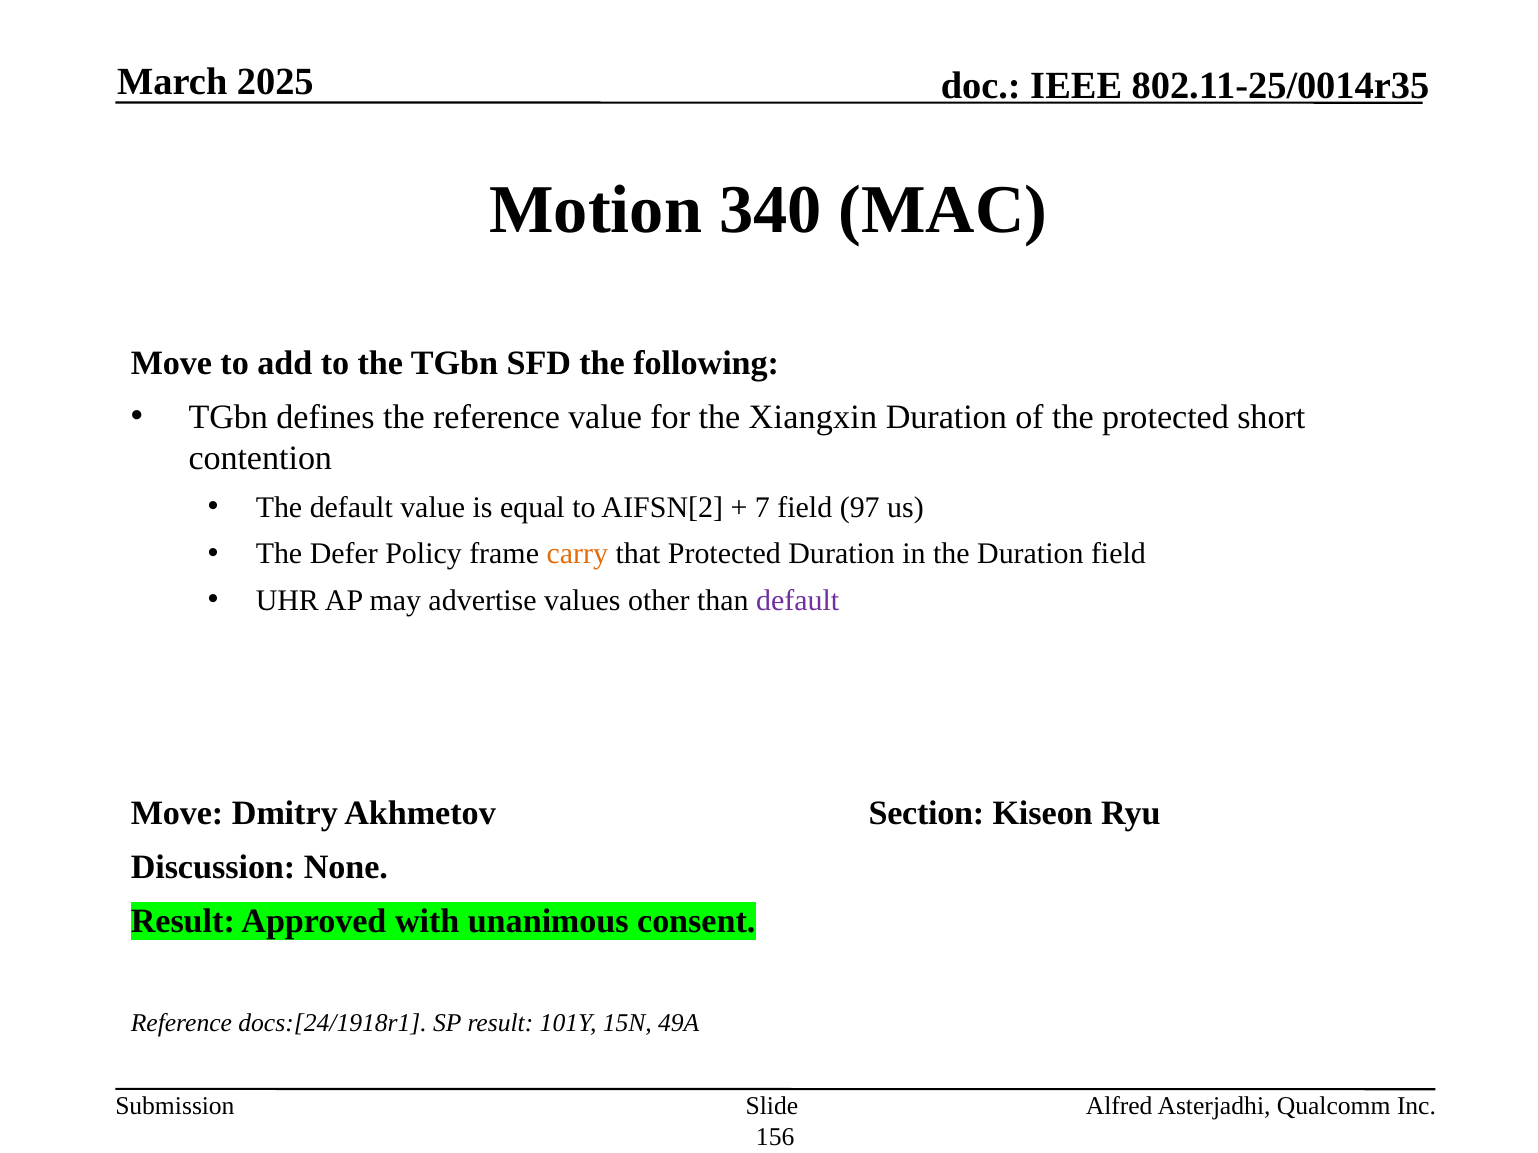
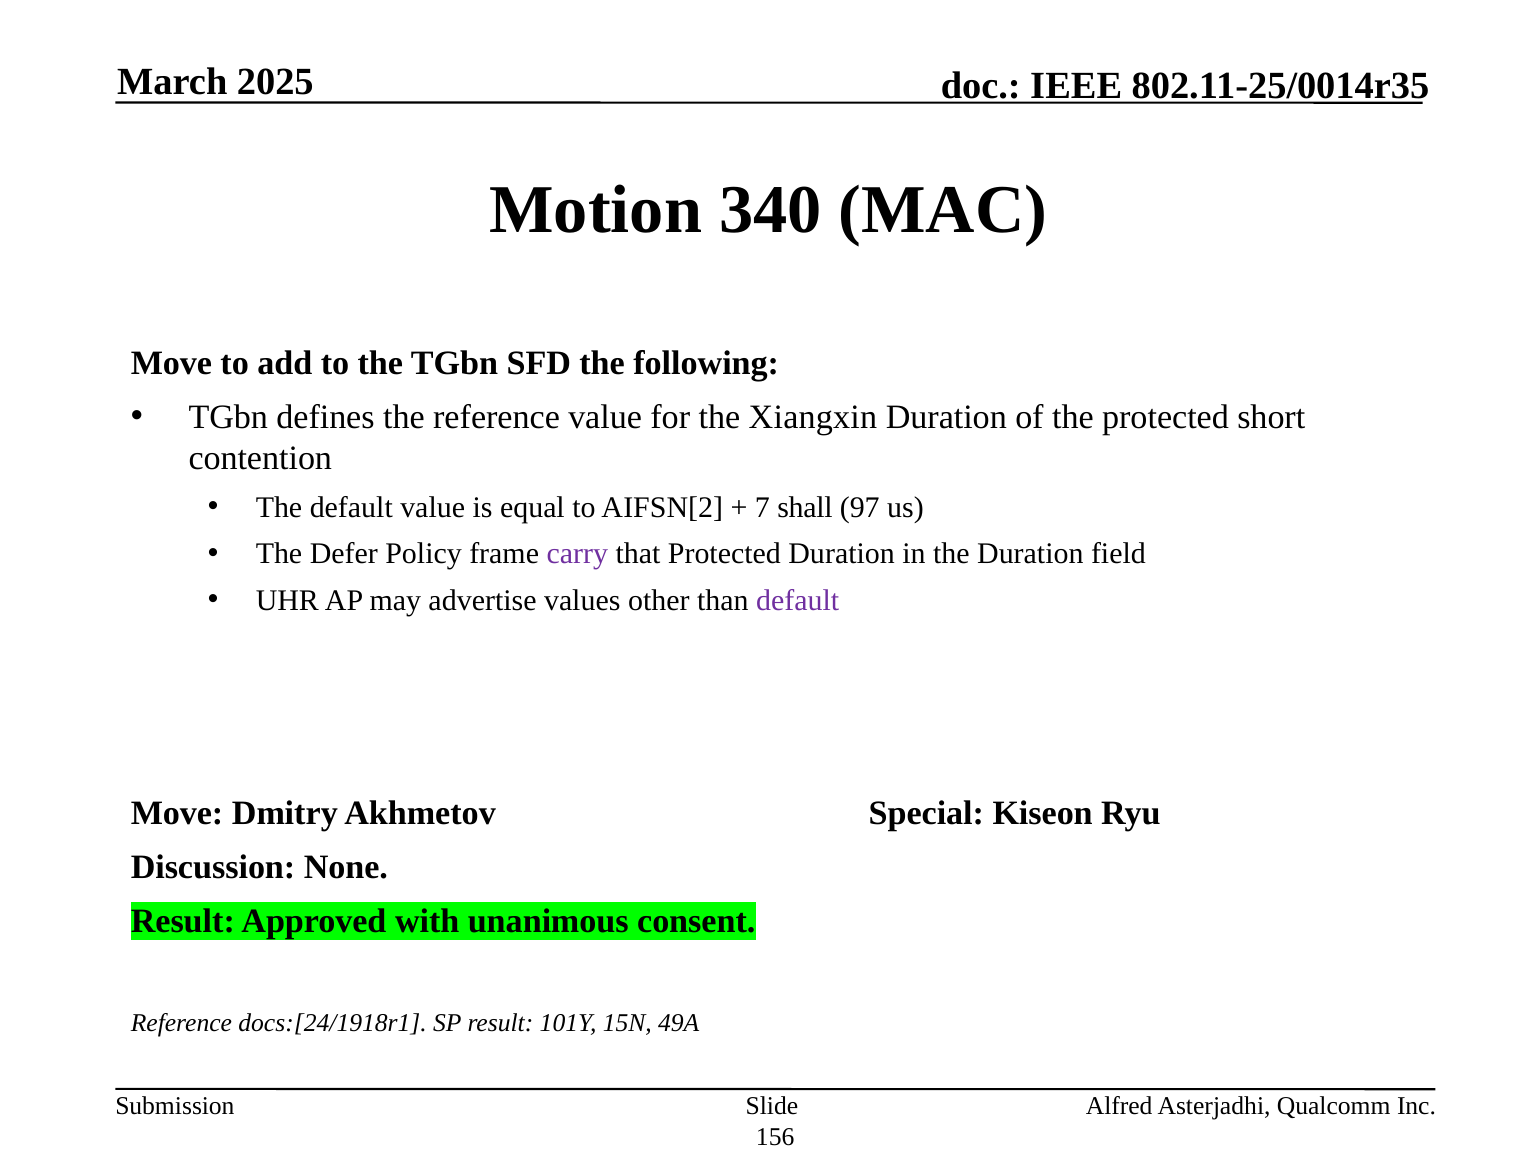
7 field: field -> shall
carry colour: orange -> purple
Section: Section -> Special
